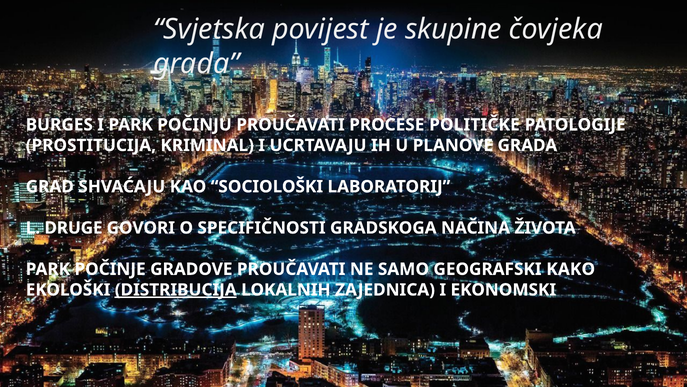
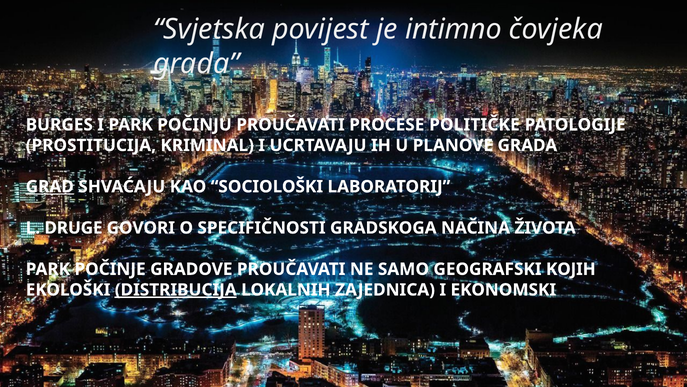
skupine: skupine -> intimno
GRAD underline: none -> present
KAKO: KAKO -> KOJIH
